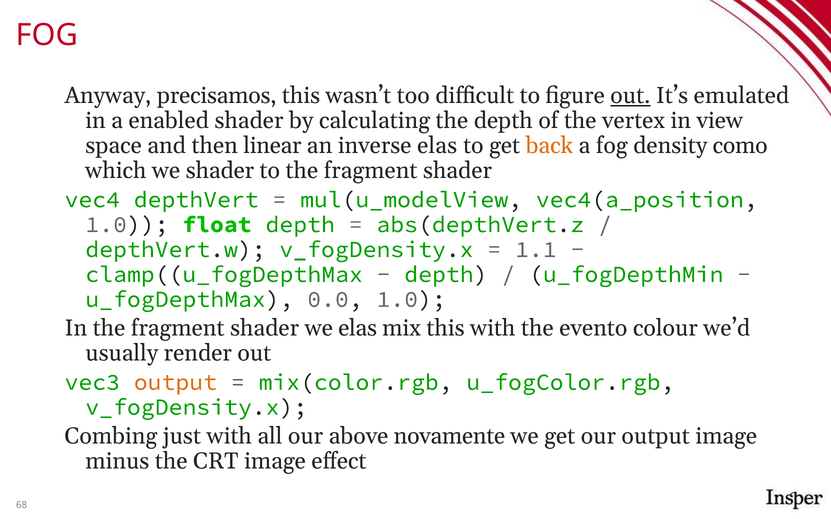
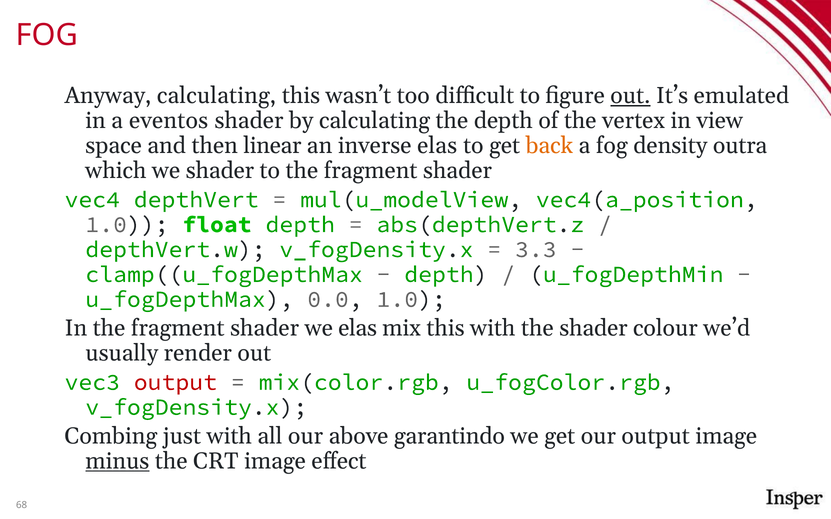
Anyway precisamos: precisamos -> calculating
enabled: enabled -> eventos
como: como -> outra
1.1: 1.1 -> 3.3
the evento: evento -> shader
output at (175, 382) colour: orange -> red
novamente: novamente -> garantindo
minus underline: none -> present
